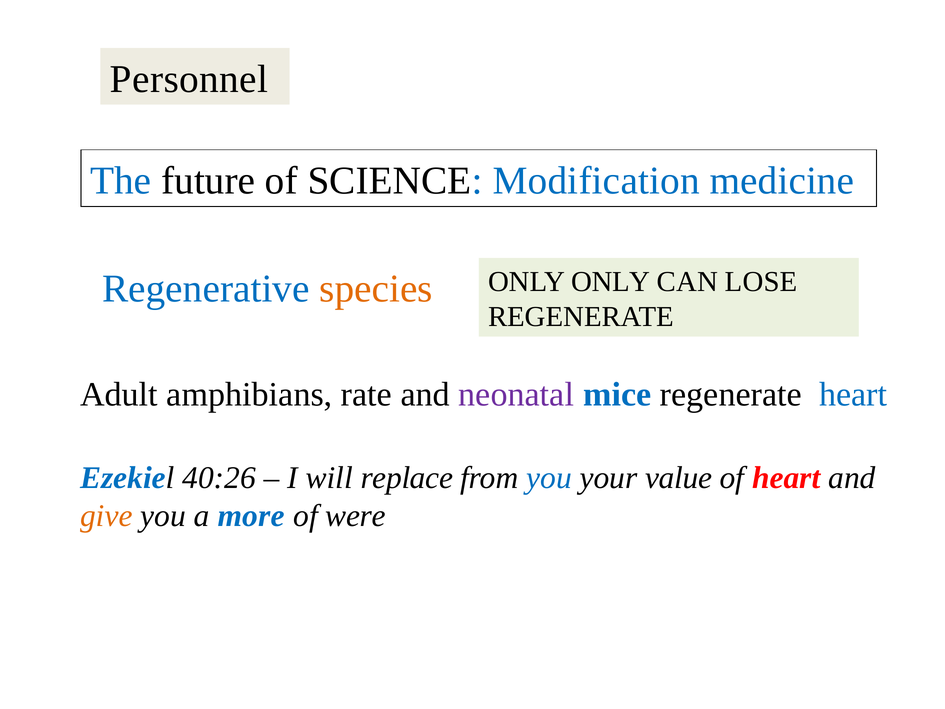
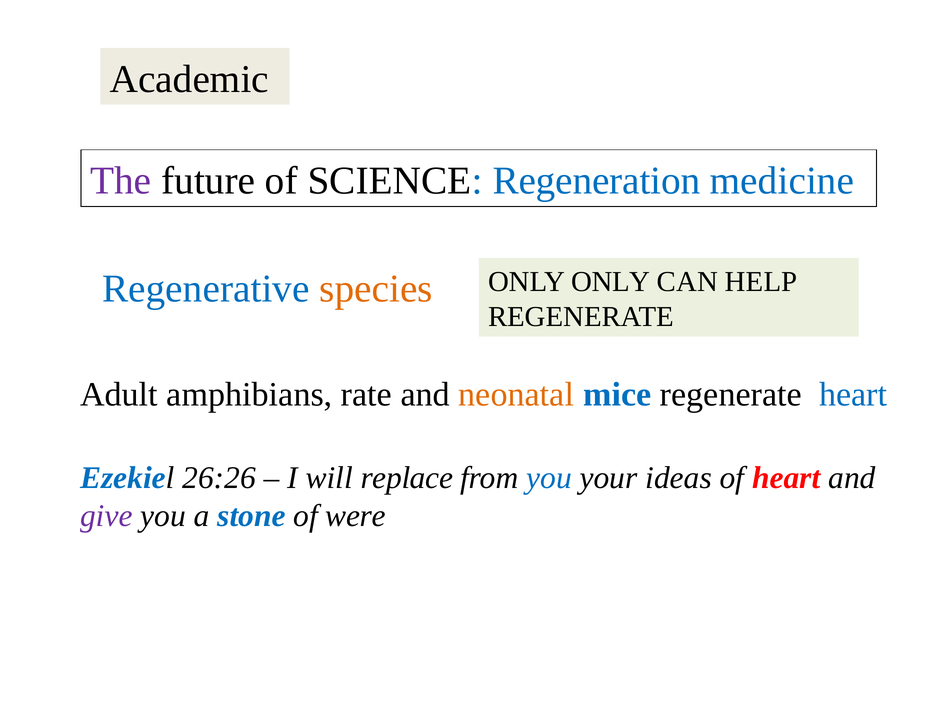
Personnel: Personnel -> Academic
The colour: blue -> purple
Modification: Modification -> Regeneration
LOSE: LOSE -> HELP
neonatal colour: purple -> orange
40:26: 40:26 -> 26:26
value: value -> ideas
give colour: orange -> purple
more: more -> stone
